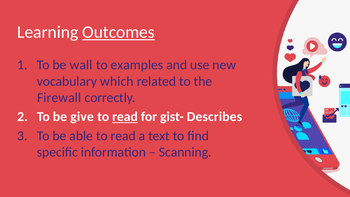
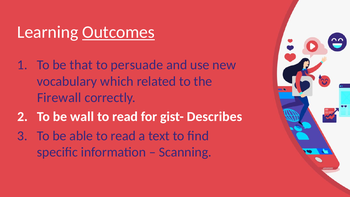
wall: wall -> that
examples: examples -> persuade
give: give -> wall
read at (125, 117) underline: present -> none
